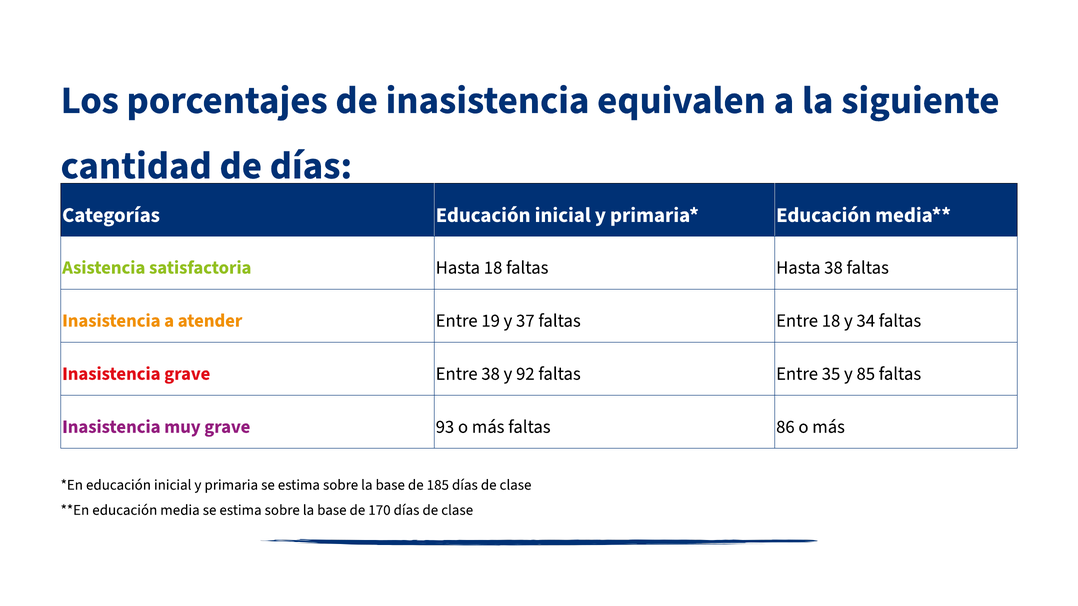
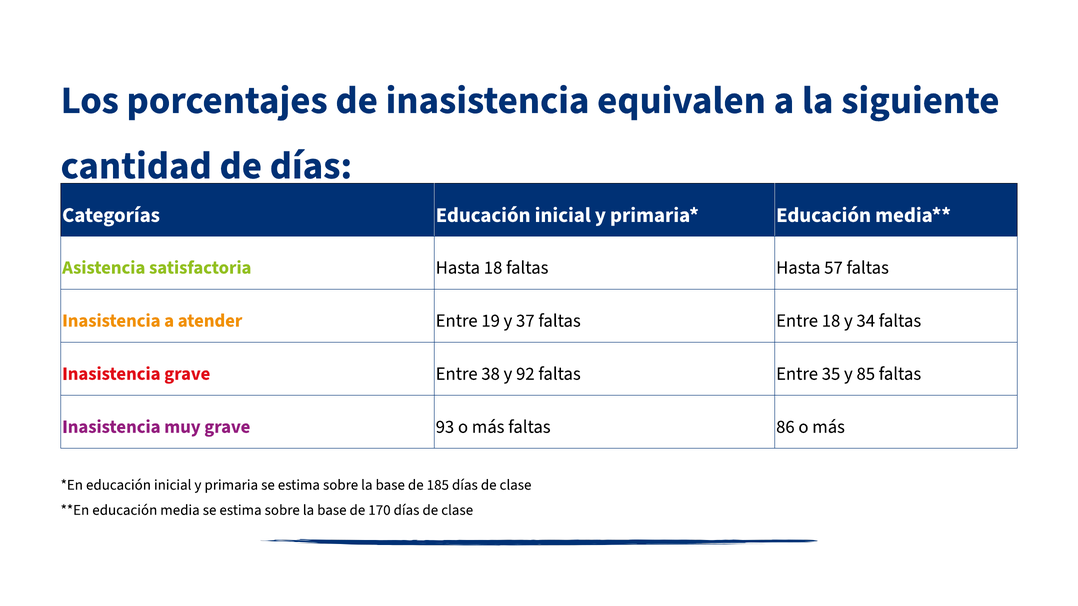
Hasta 38: 38 -> 57
